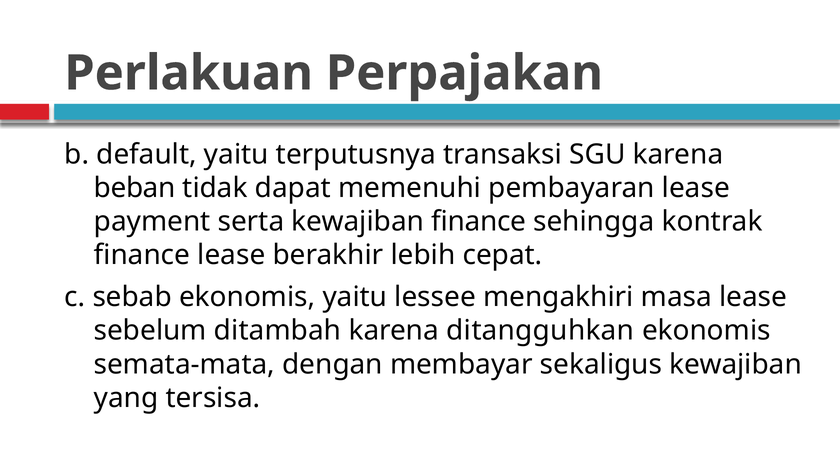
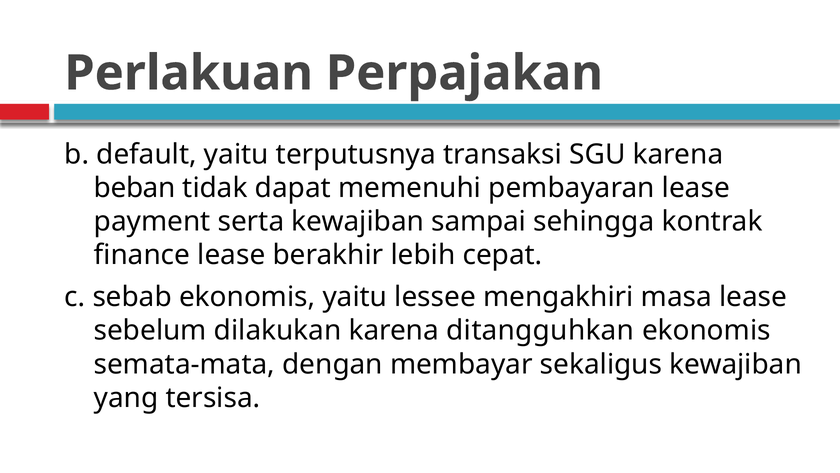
kewajiban finance: finance -> sampai
ditambah: ditambah -> dilakukan
